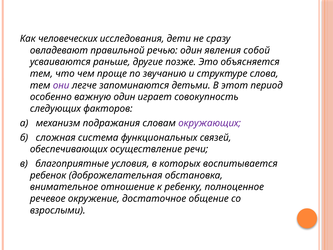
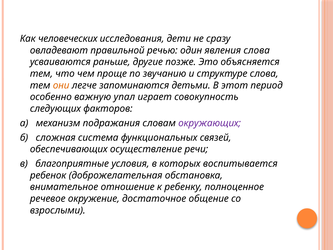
явления собой: собой -> слова
они colour: purple -> orange
важную один: один -> упал
